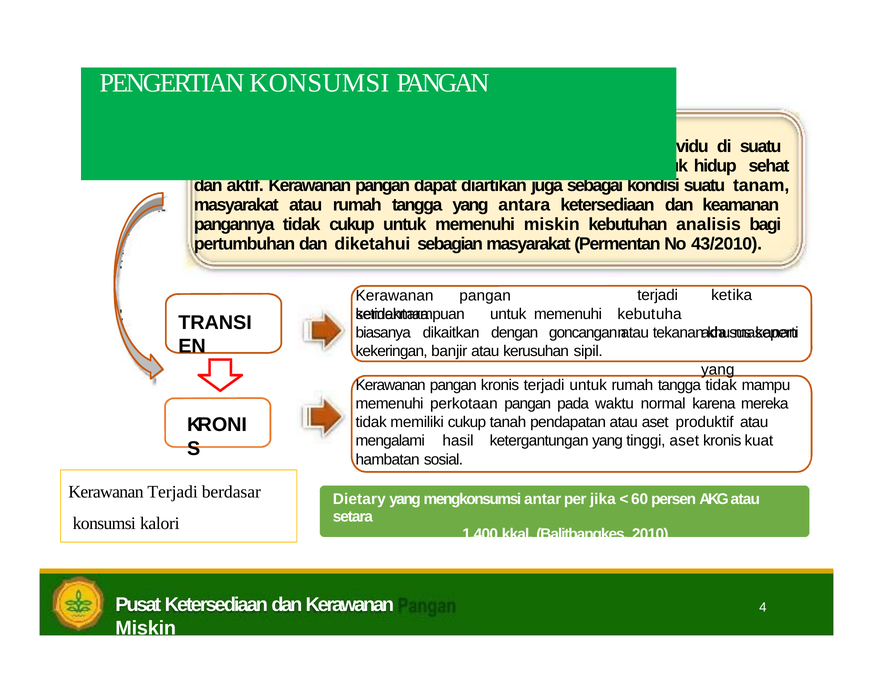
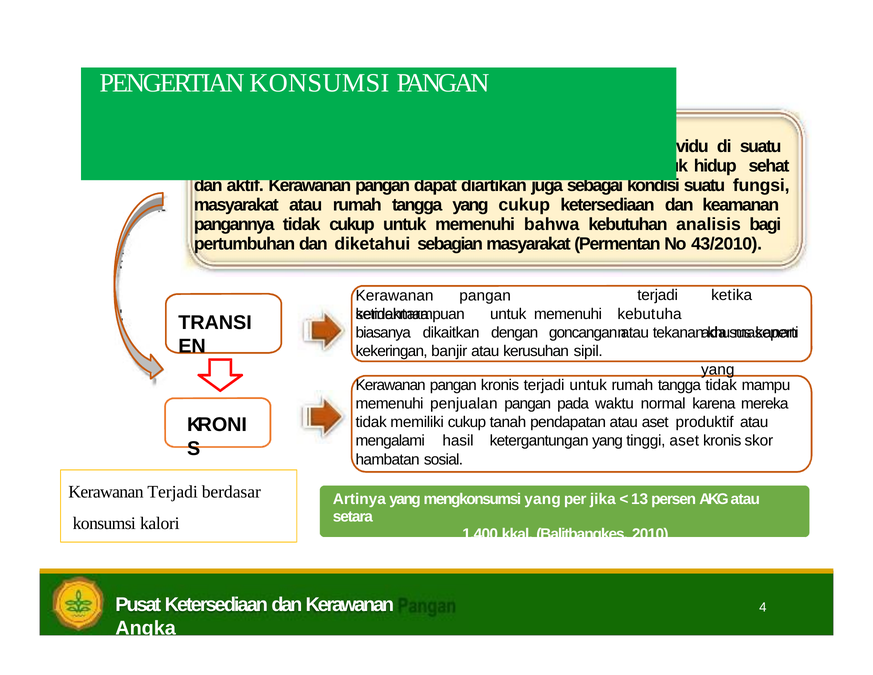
tanam: tanam -> fungsi
tangga yang antara: antara -> cukup
memenuhi miskin: miskin -> bahwa
perkotaan: perkotaan -> penjualan
kuat: kuat -> skor
Dietary: Dietary -> Artinya
mengkonsumsi antar: antar -> yang
60: 60 -> 13
Miskin at (146, 628): Miskin -> Angka
